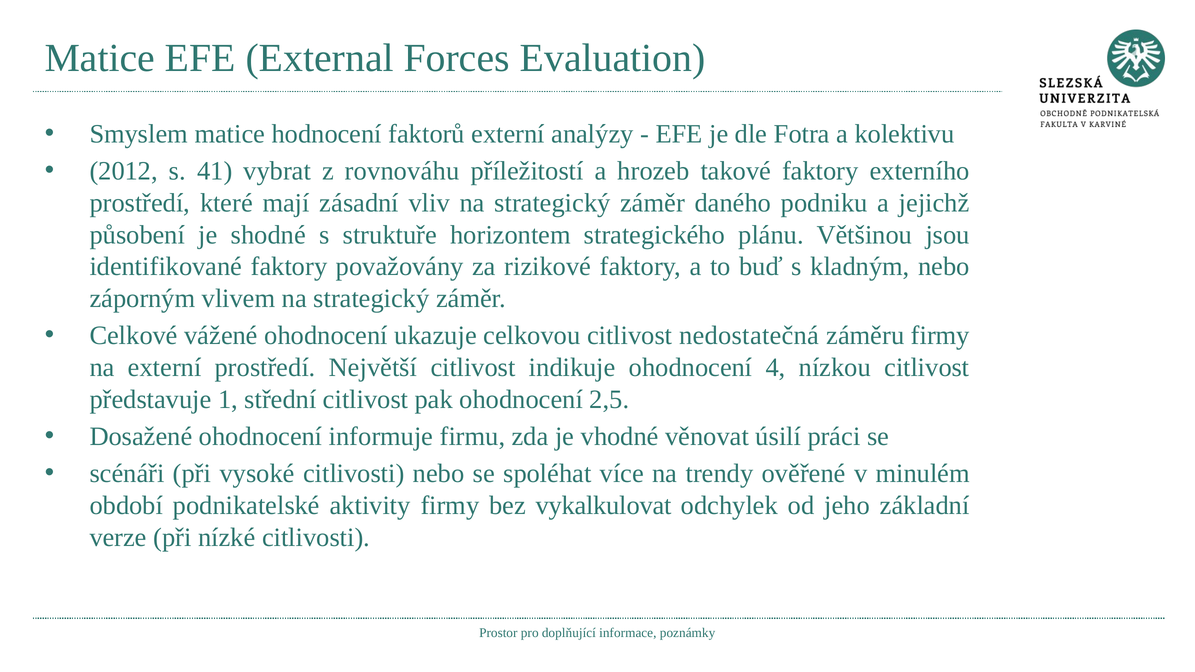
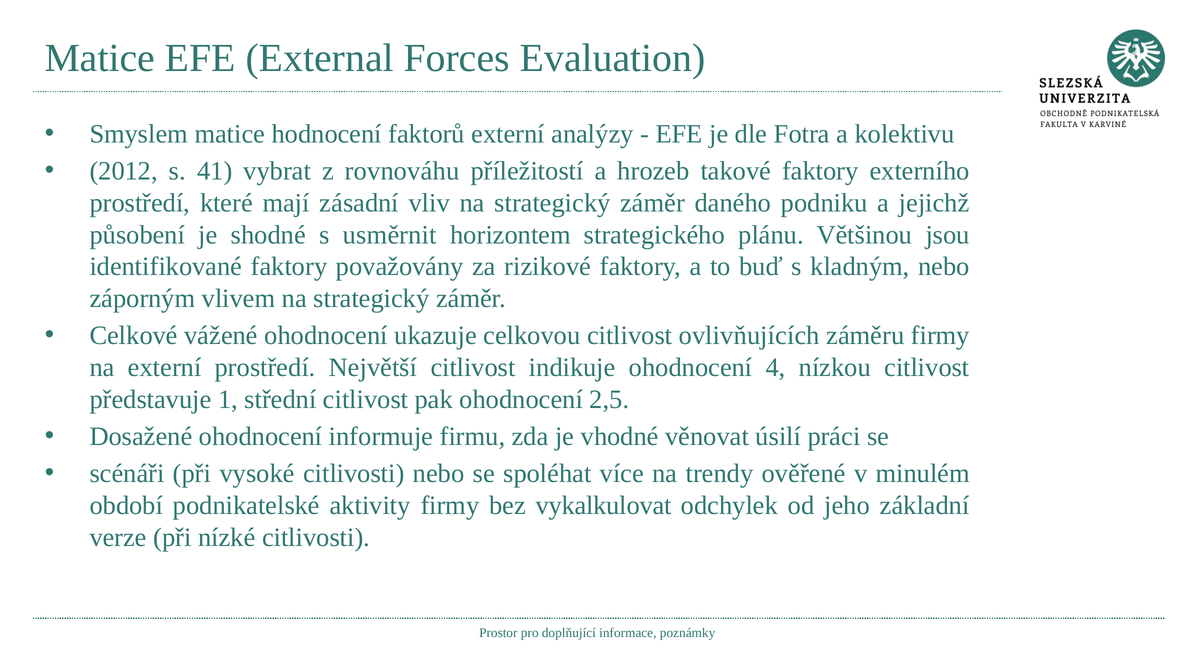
struktuře: struktuře -> usměrnit
nedostatečná: nedostatečná -> ovlivňujících
